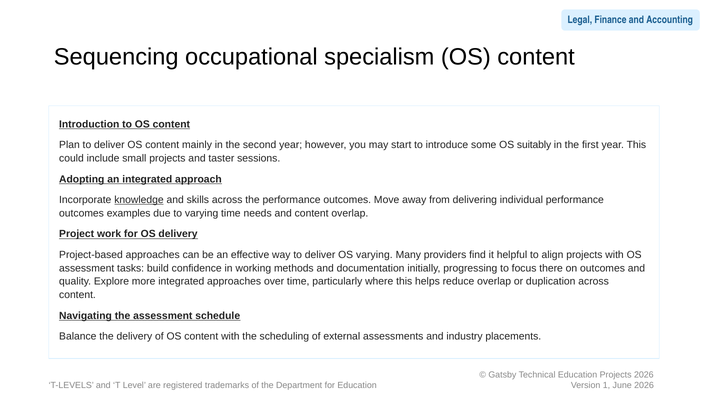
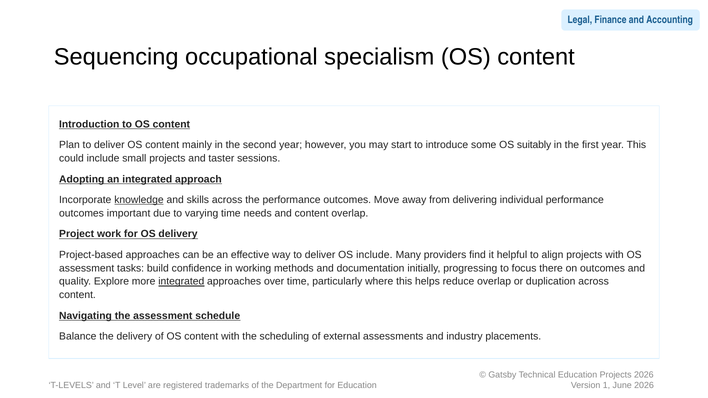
examples: examples -> important
OS varying: varying -> include
integrated at (181, 282) underline: none -> present
